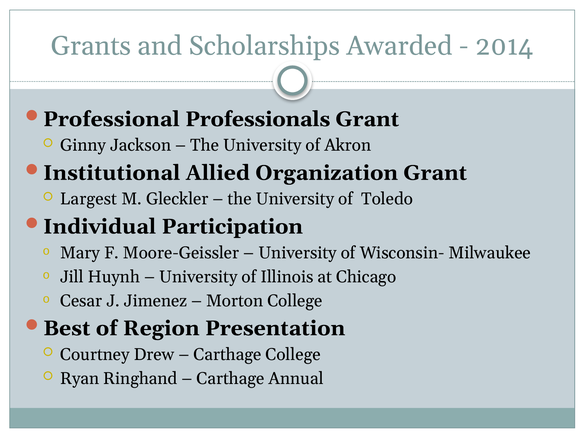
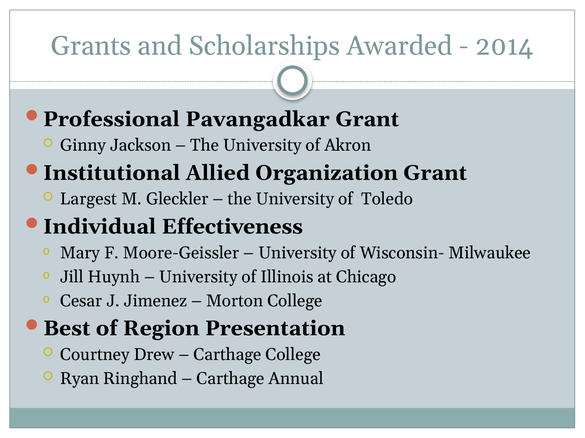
Professionals: Professionals -> Pavangadkar
Participation: Participation -> Effectiveness
